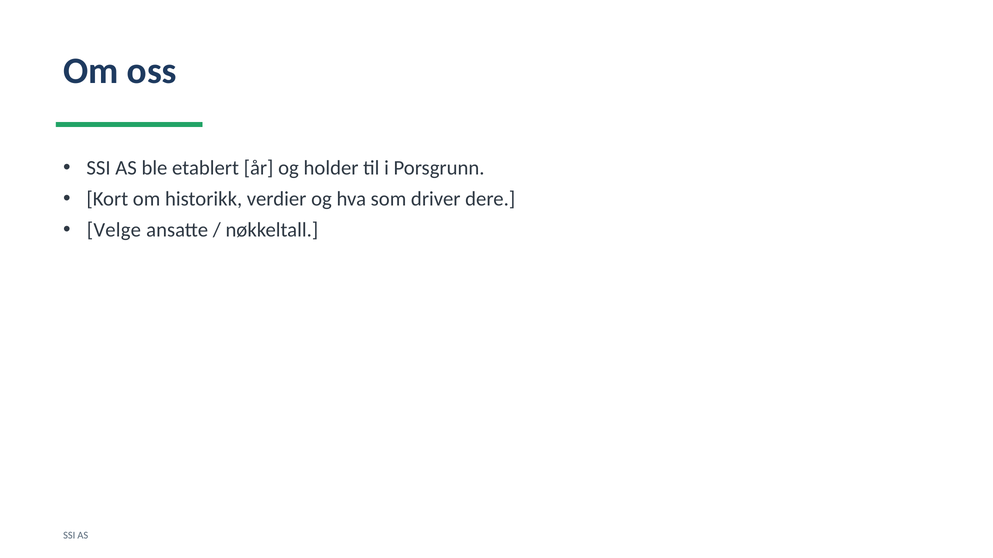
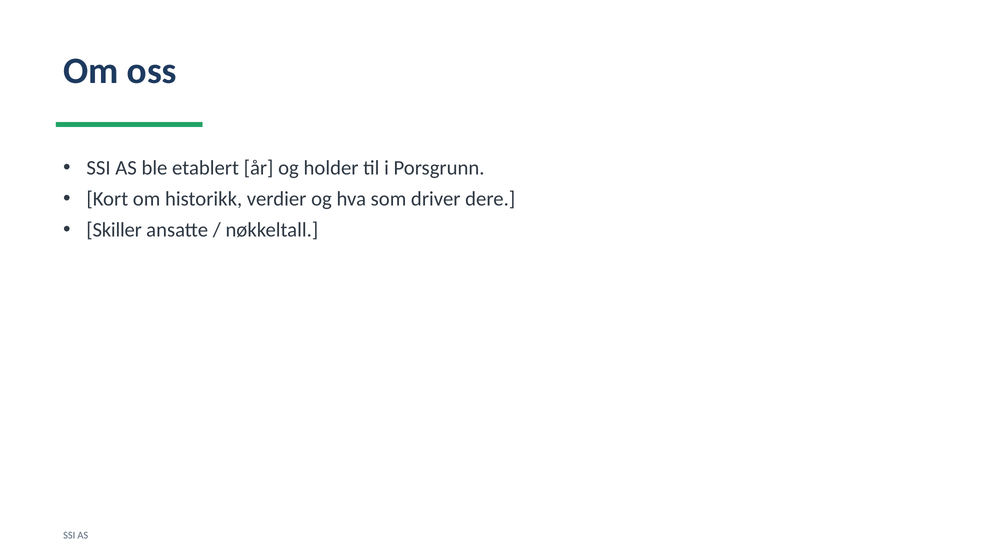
Velge: Velge -> Skiller
